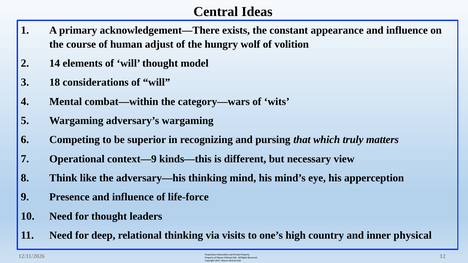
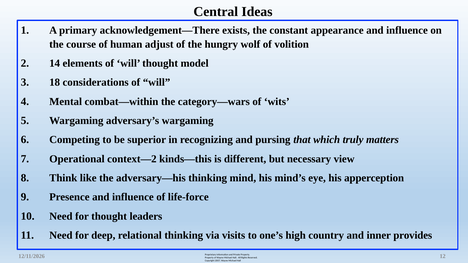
context—9: context—9 -> context—2
physical: physical -> provides
